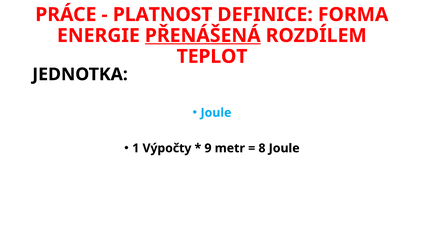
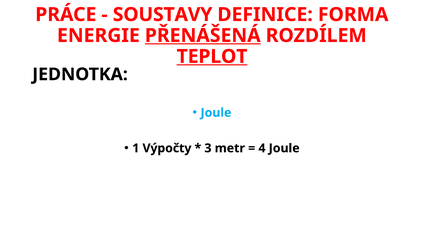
PLATNOST: PLATNOST -> SOUSTAVY
TEPLOT underline: none -> present
9: 9 -> 3
8: 8 -> 4
